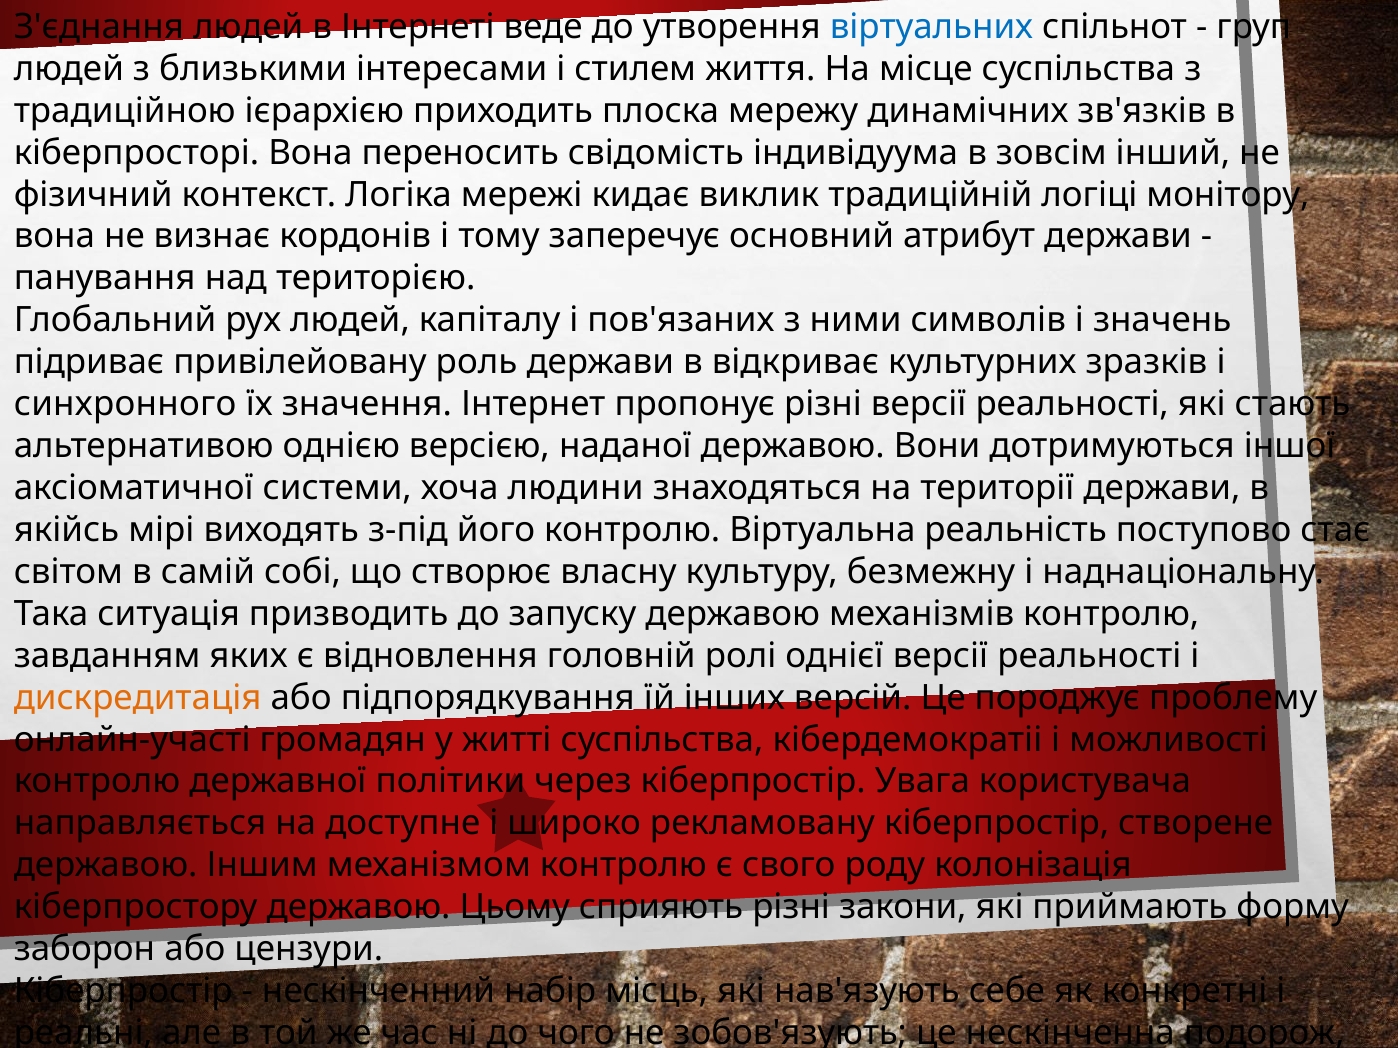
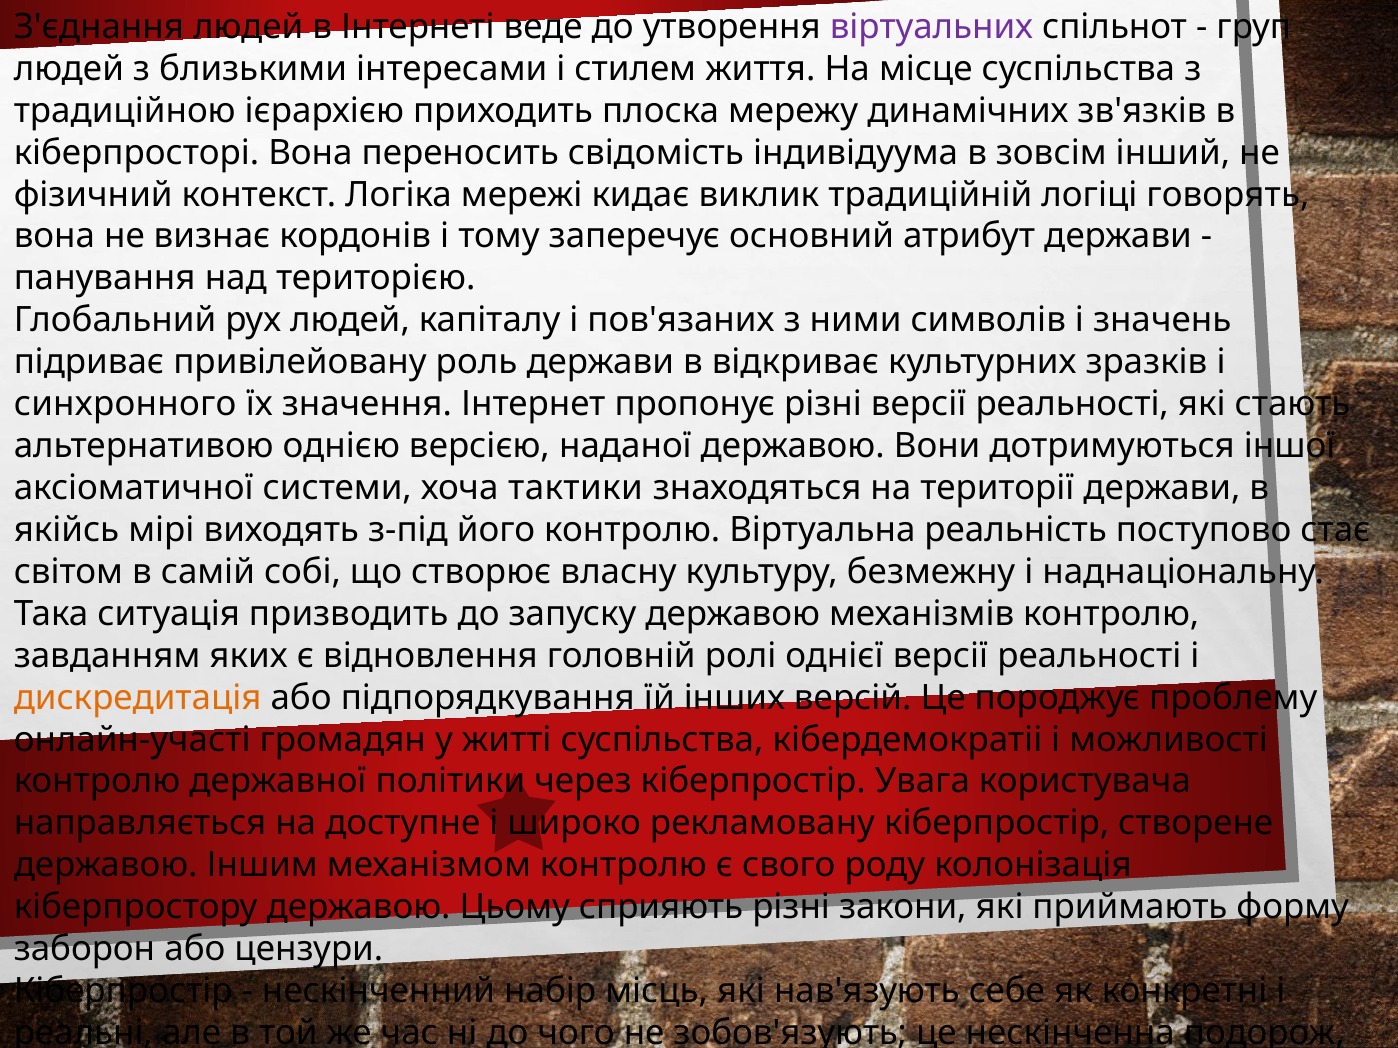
віртуальних colour: blue -> purple
логіці монітору: монітору -> говорять
людини: людини -> тактики
